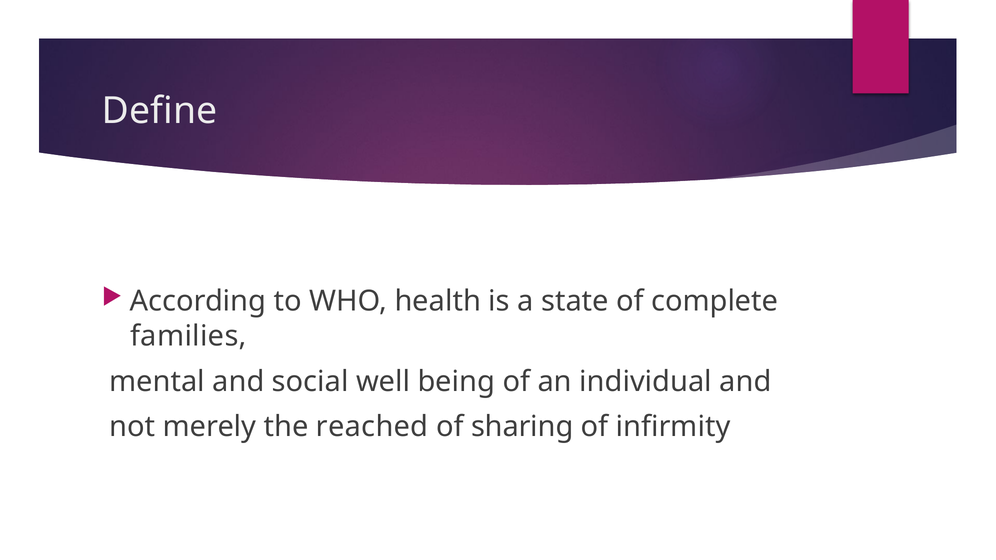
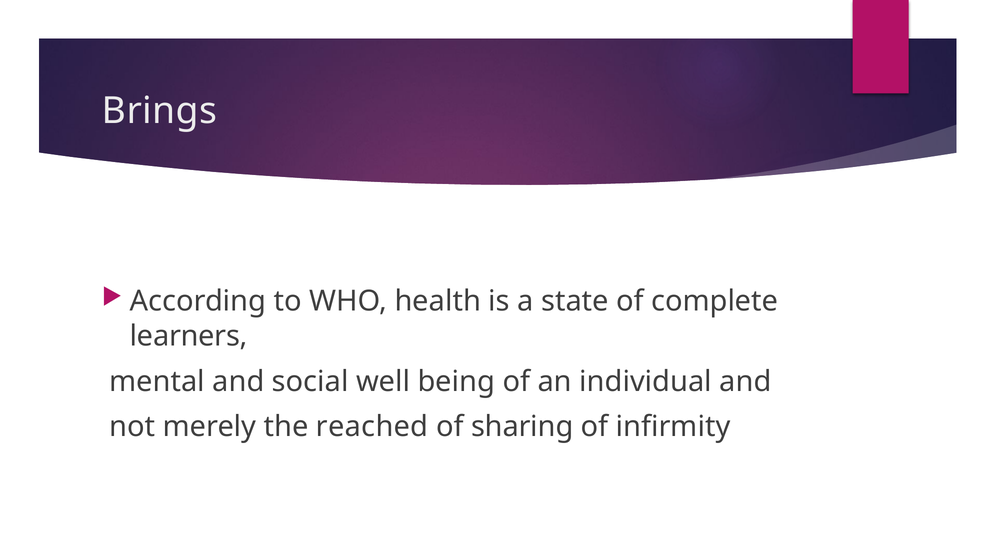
Define: Define -> Brings
families: families -> learners
